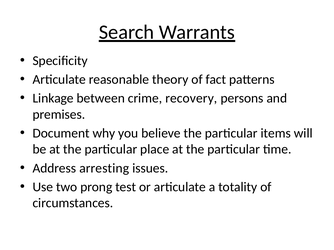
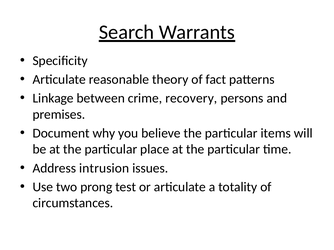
arresting: arresting -> intrusion
